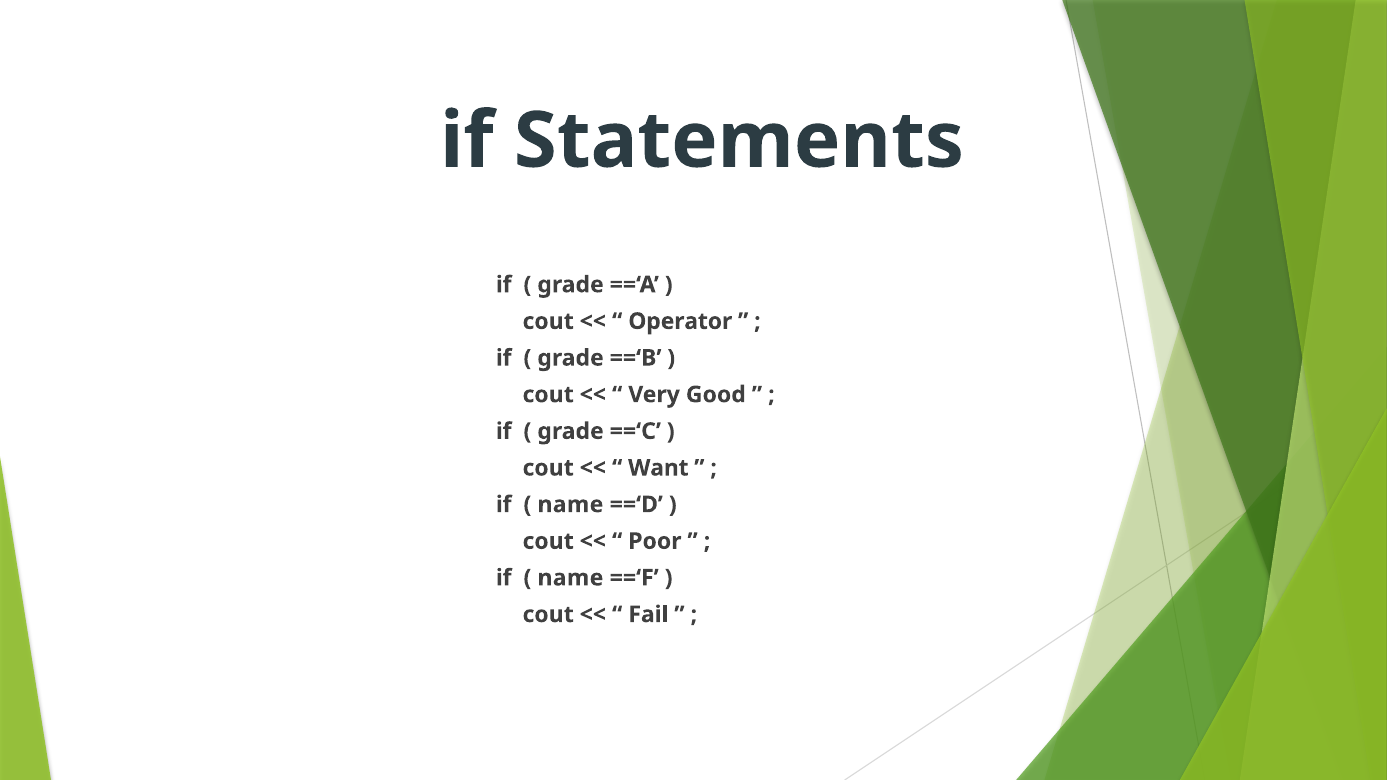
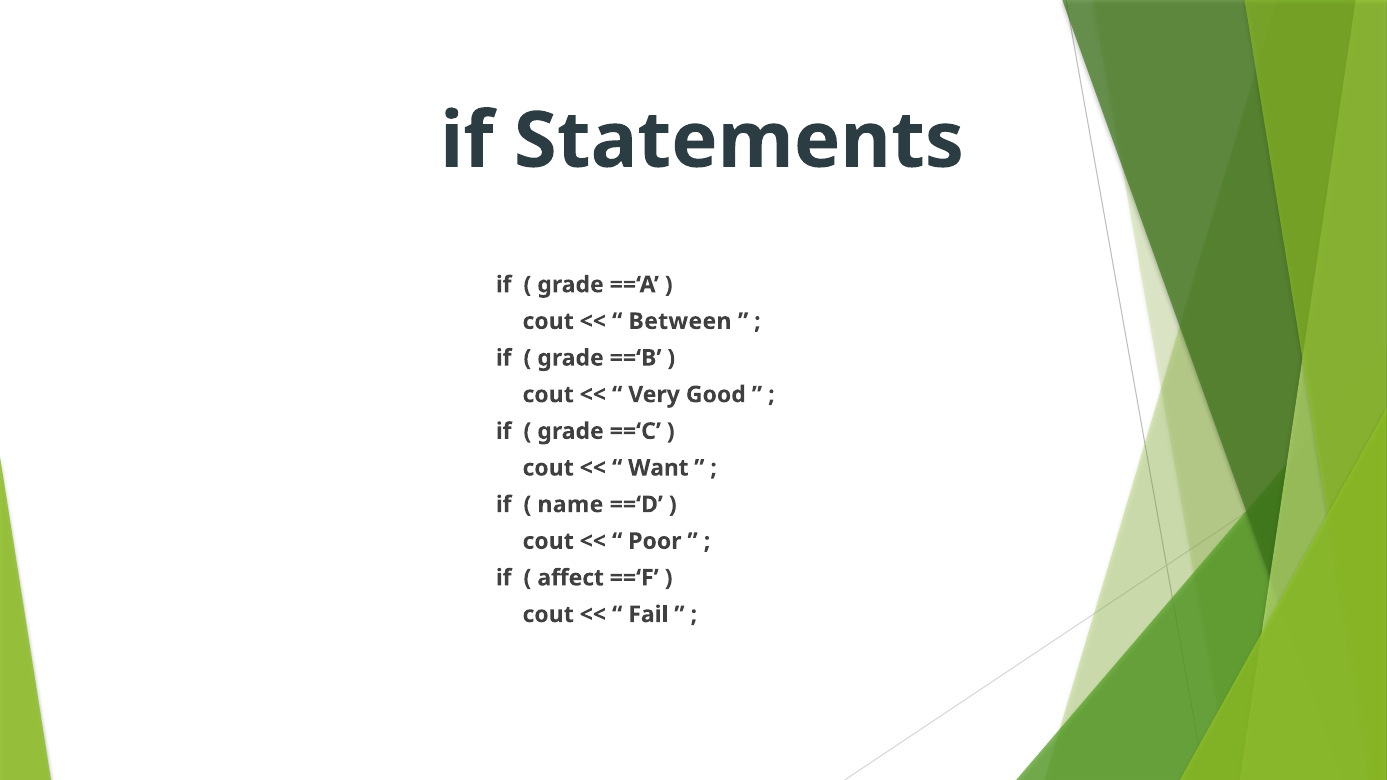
Operator: Operator -> Between
name at (570, 578): name -> affect
